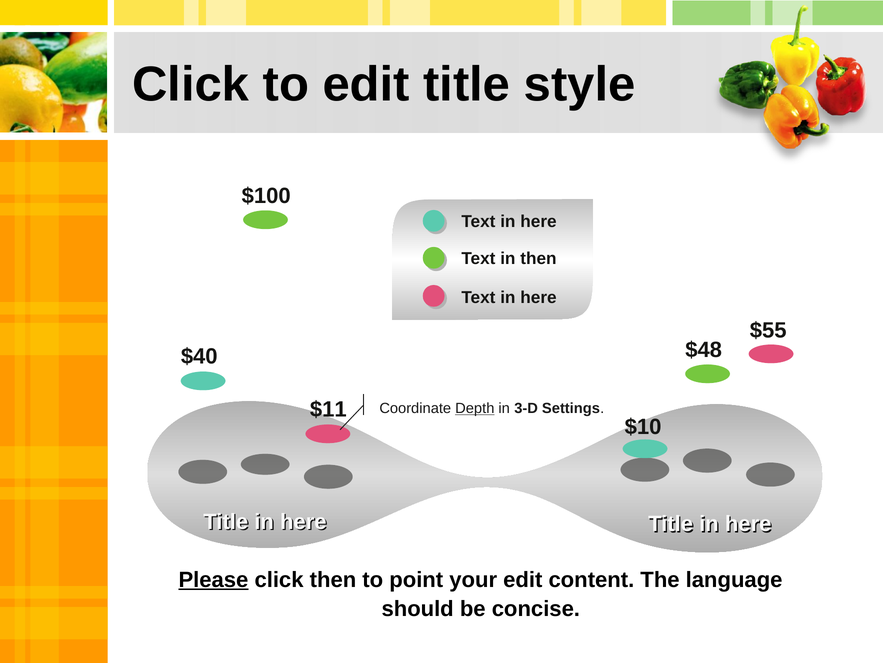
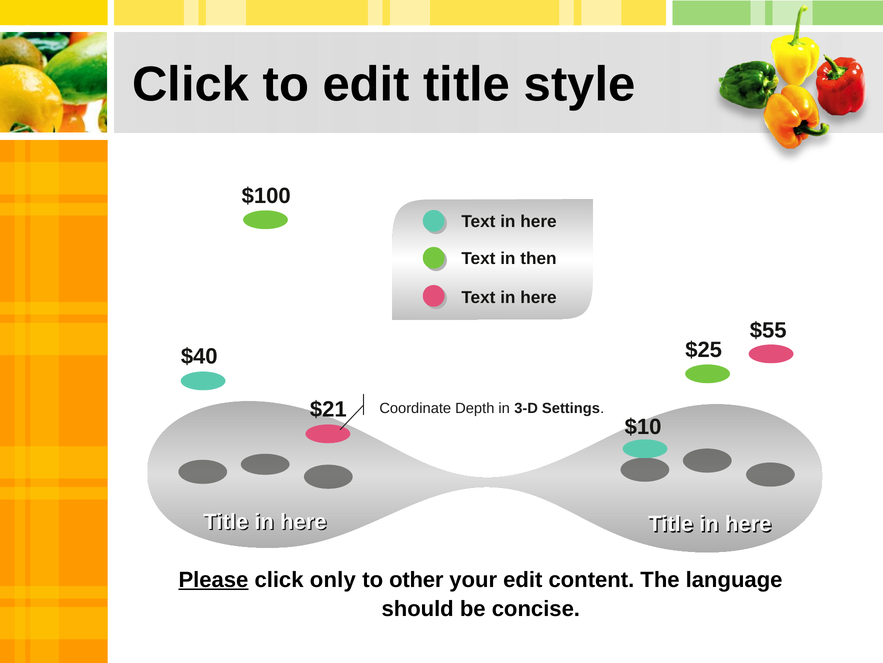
$48: $48 -> $25
$11: $11 -> $21
Depth underline: present -> none
click then: then -> only
point: point -> other
